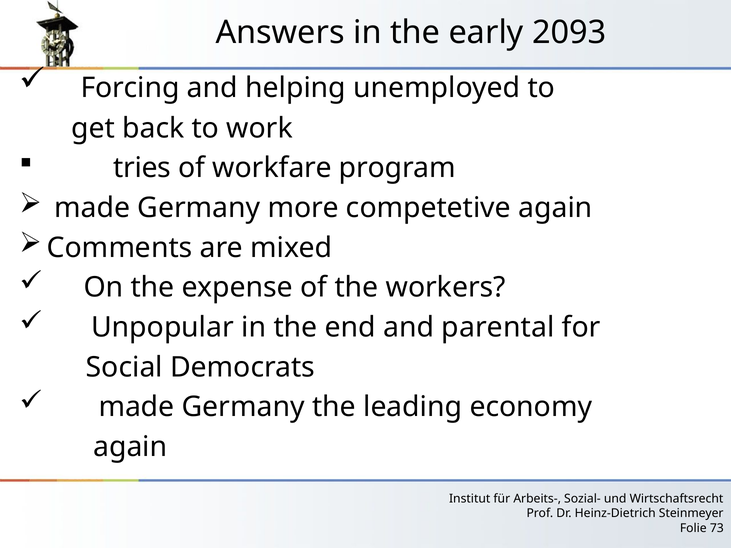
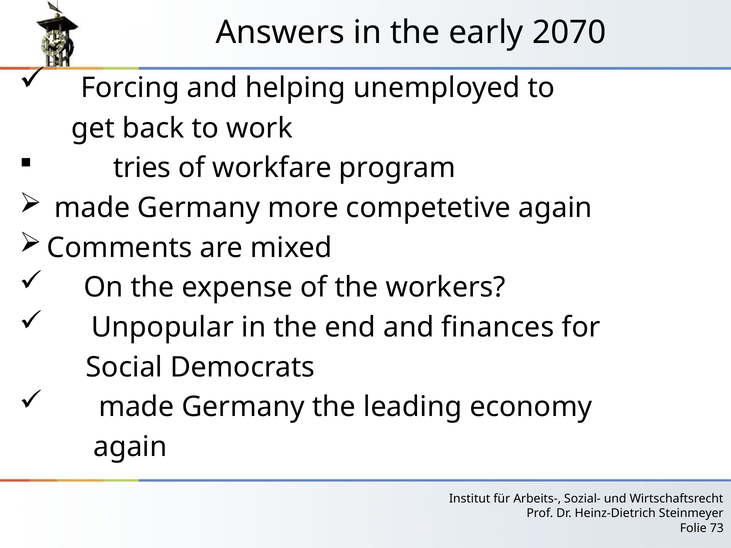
2093: 2093 -> 2070
parental: parental -> finances
